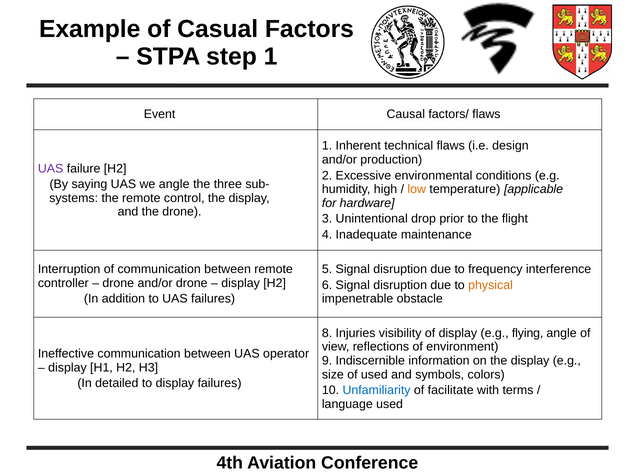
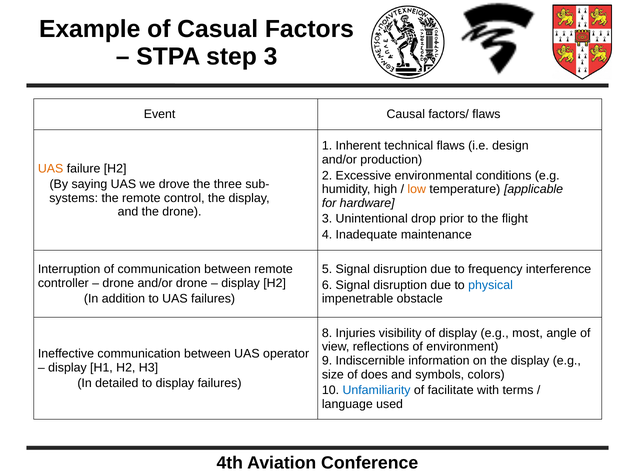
step 1: 1 -> 3
UAS at (51, 169) colour: purple -> orange
we angle: angle -> drove
physical colour: orange -> blue
flying: flying -> most
of used: used -> does
